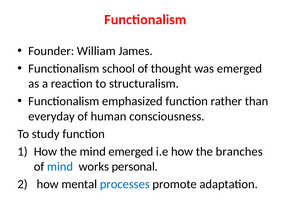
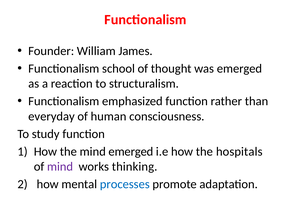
branches: branches -> hospitals
mind at (60, 167) colour: blue -> purple
personal: personal -> thinking
